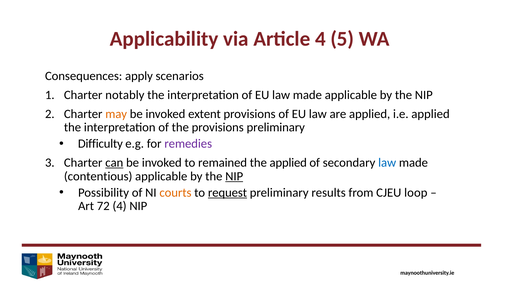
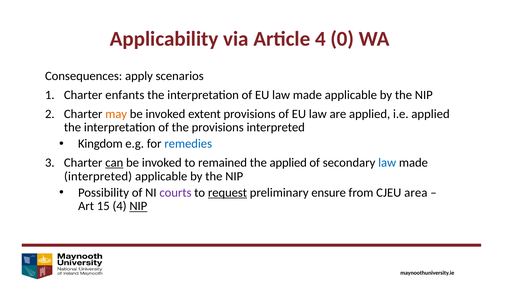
5: 5 -> 0
notably: notably -> enfants
provisions preliminary: preliminary -> interpreted
Difficulty: Difficulty -> Kingdom
remedies colour: purple -> blue
contentious at (98, 176): contentious -> interpreted
NIP at (234, 176) underline: present -> none
courts colour: orange -> purple
results: results -> ensure
loop: loop -> area
72: 72 -> 15
NIP at (138, 206) underline: none -> present
